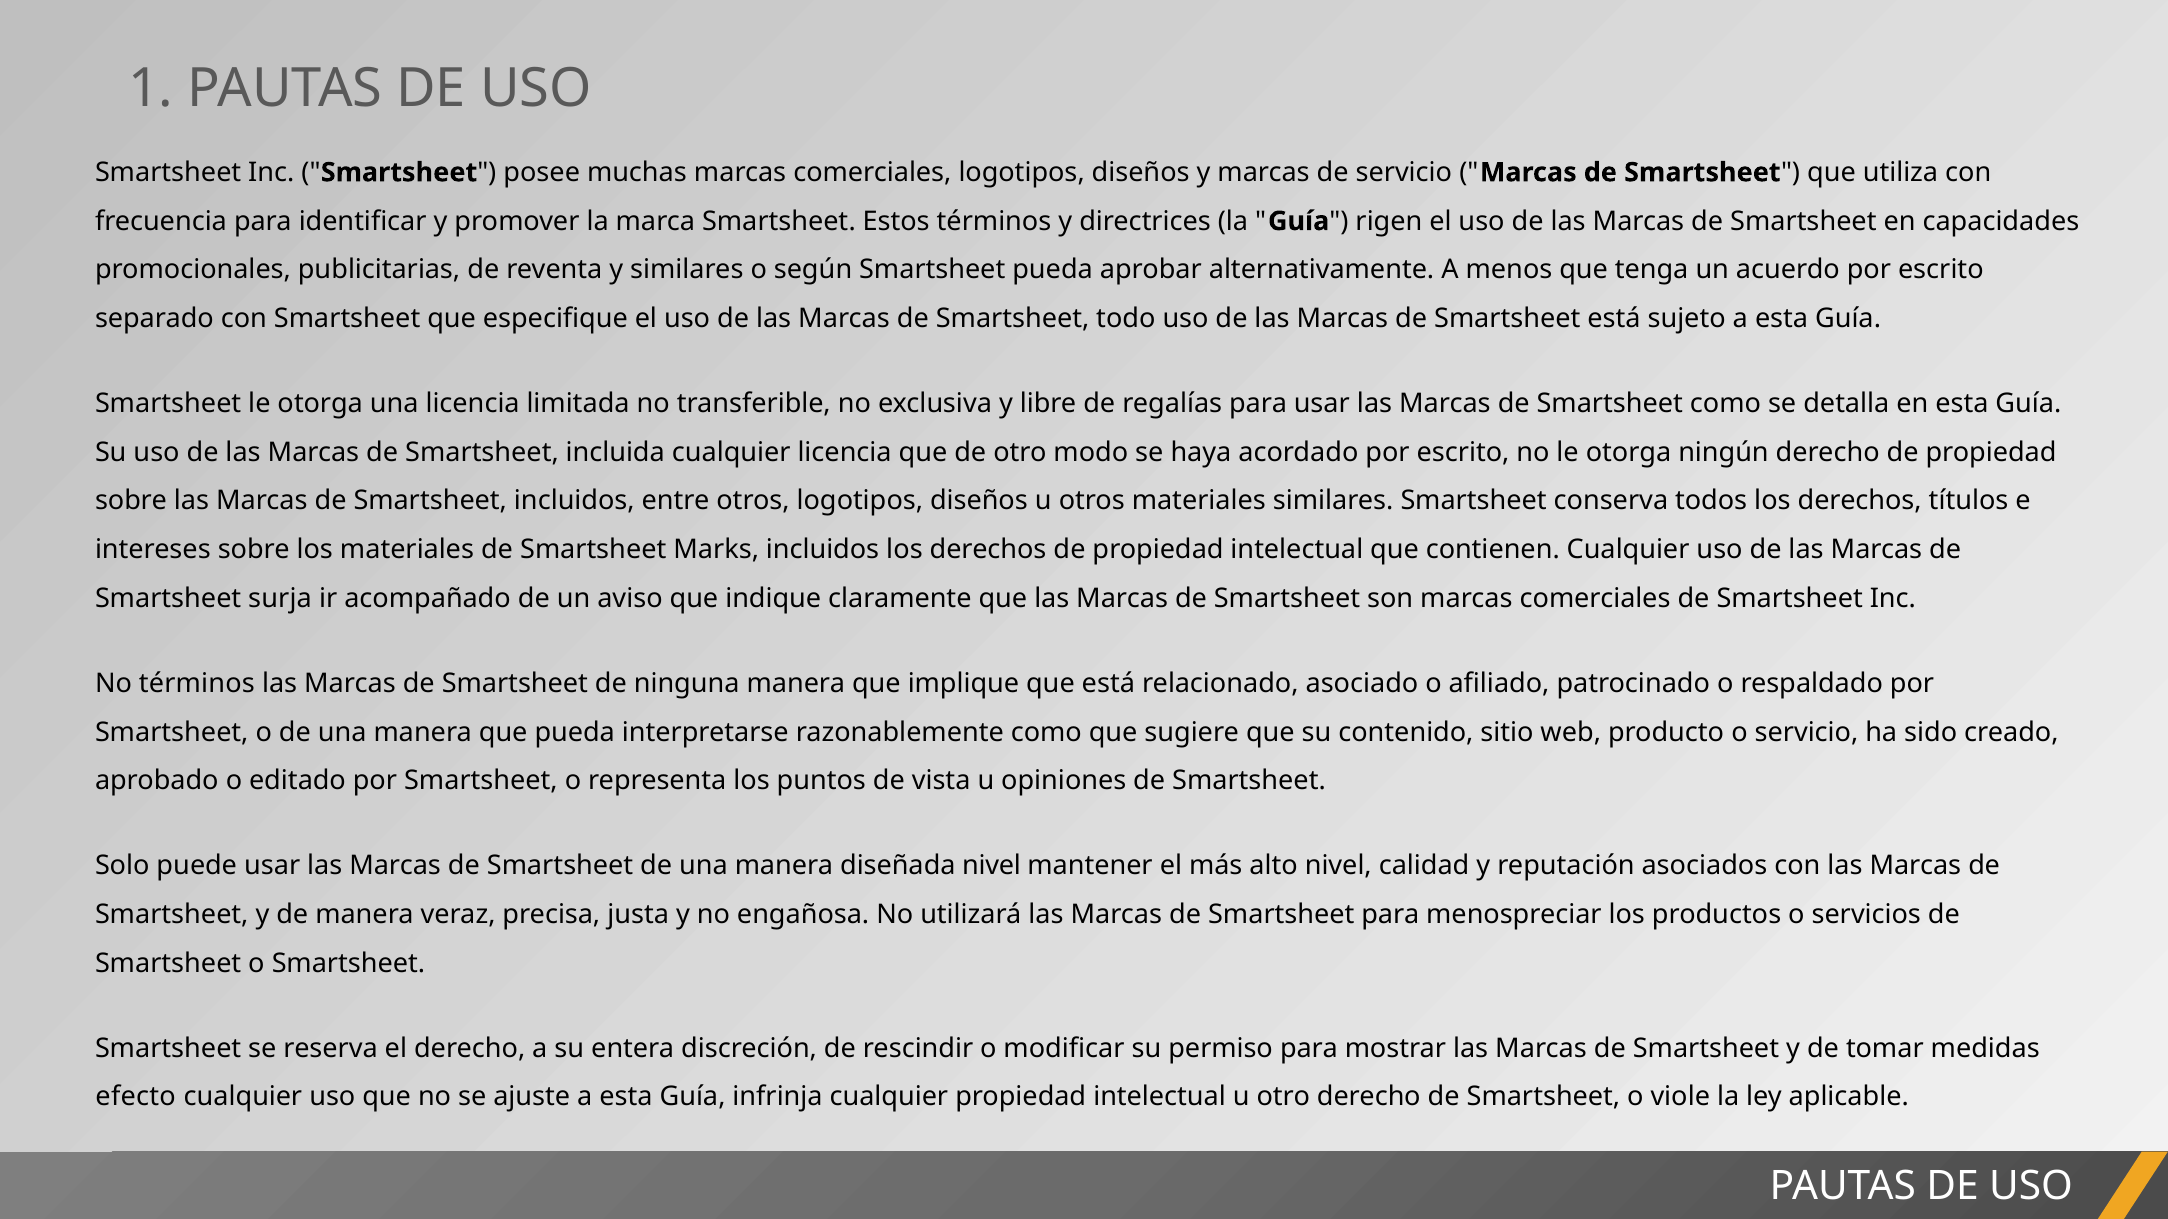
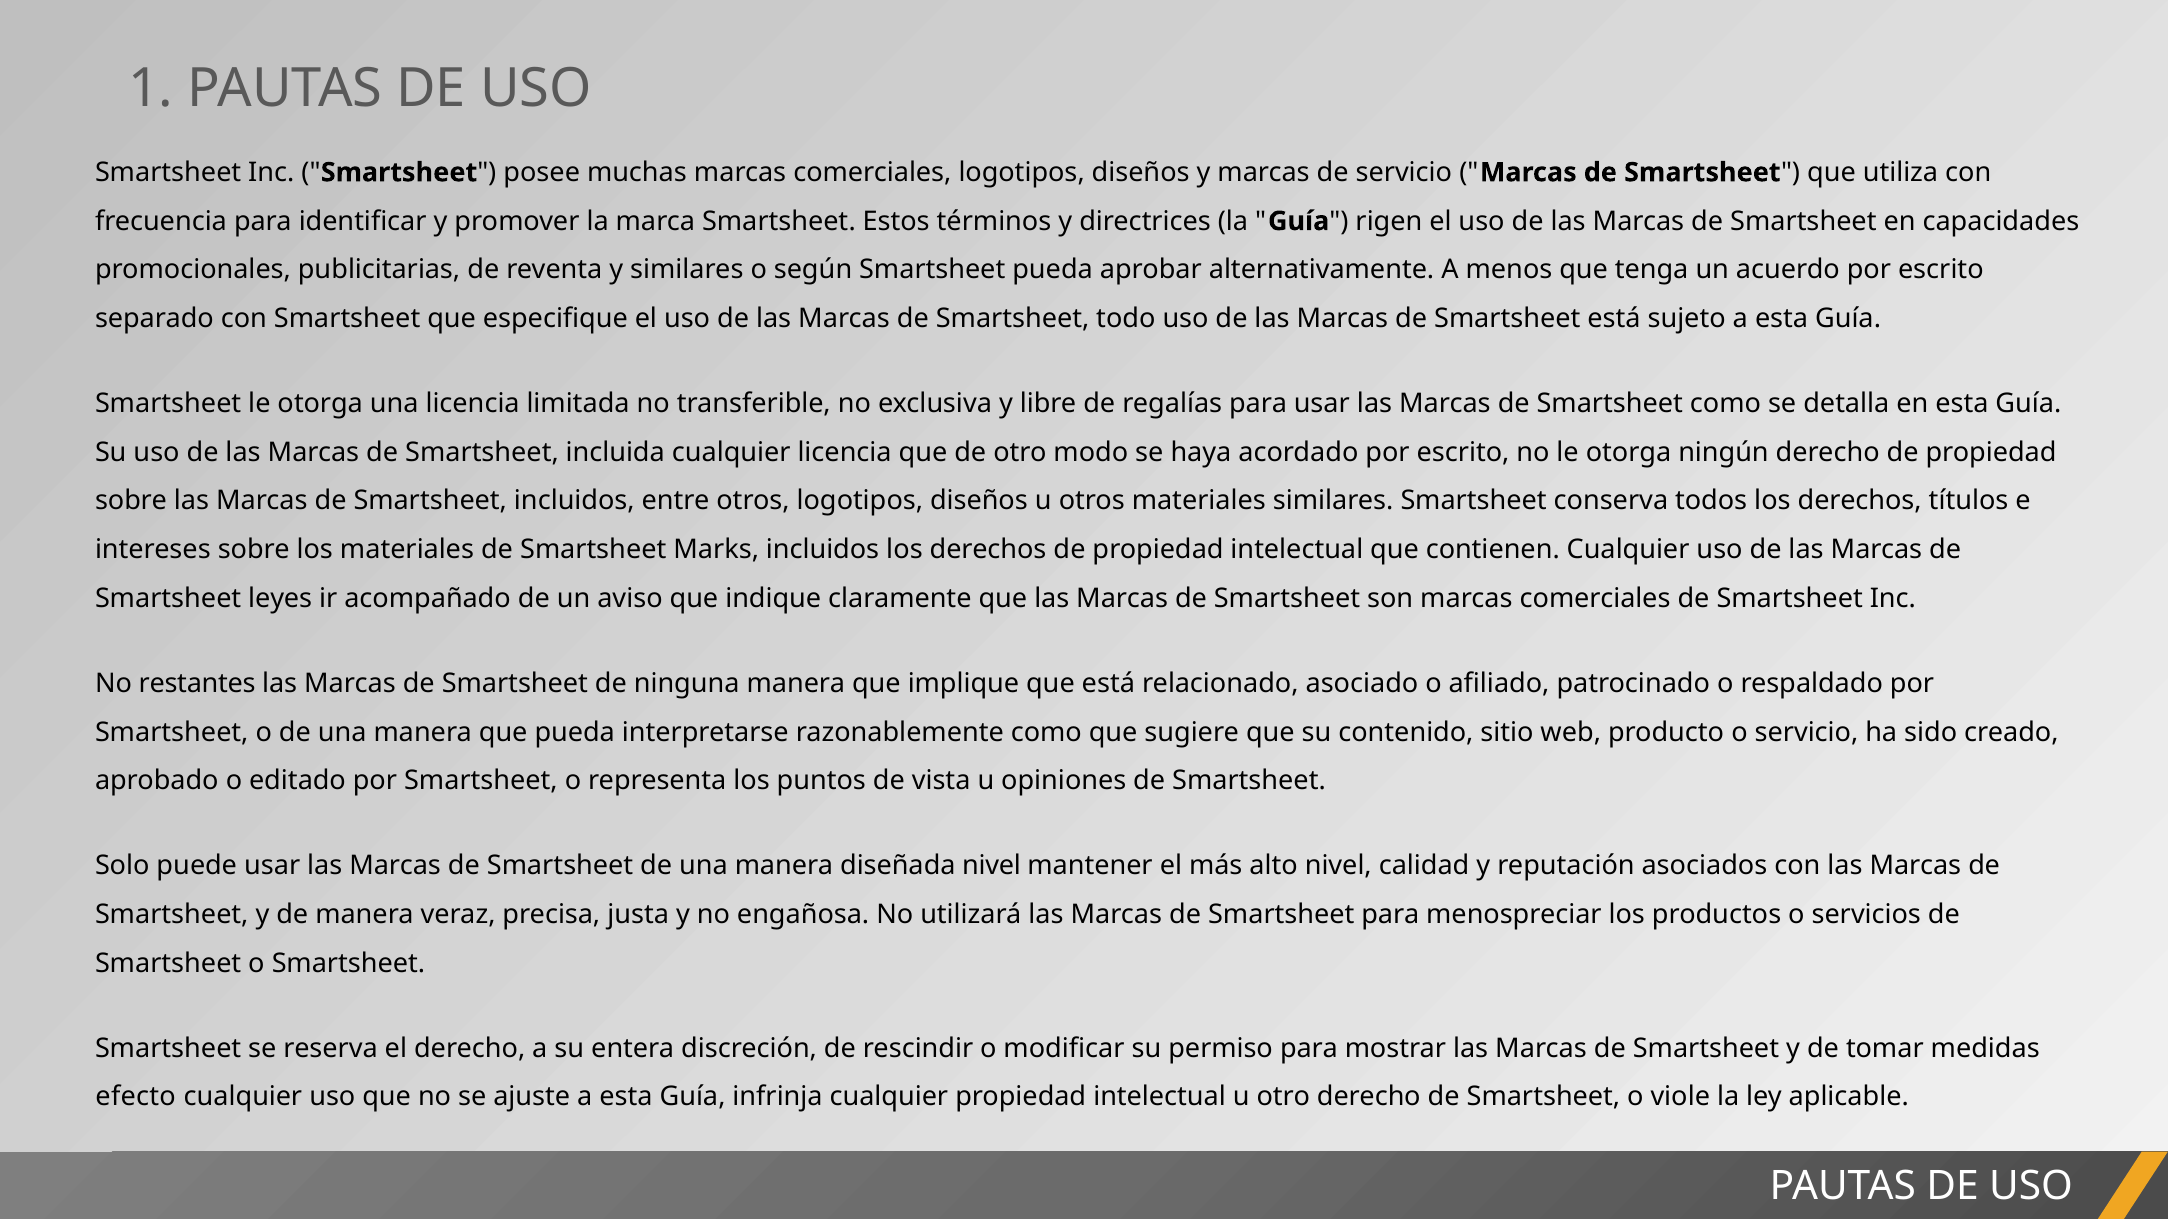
surja: surja -> leyes
No términos: términos -> restantes
